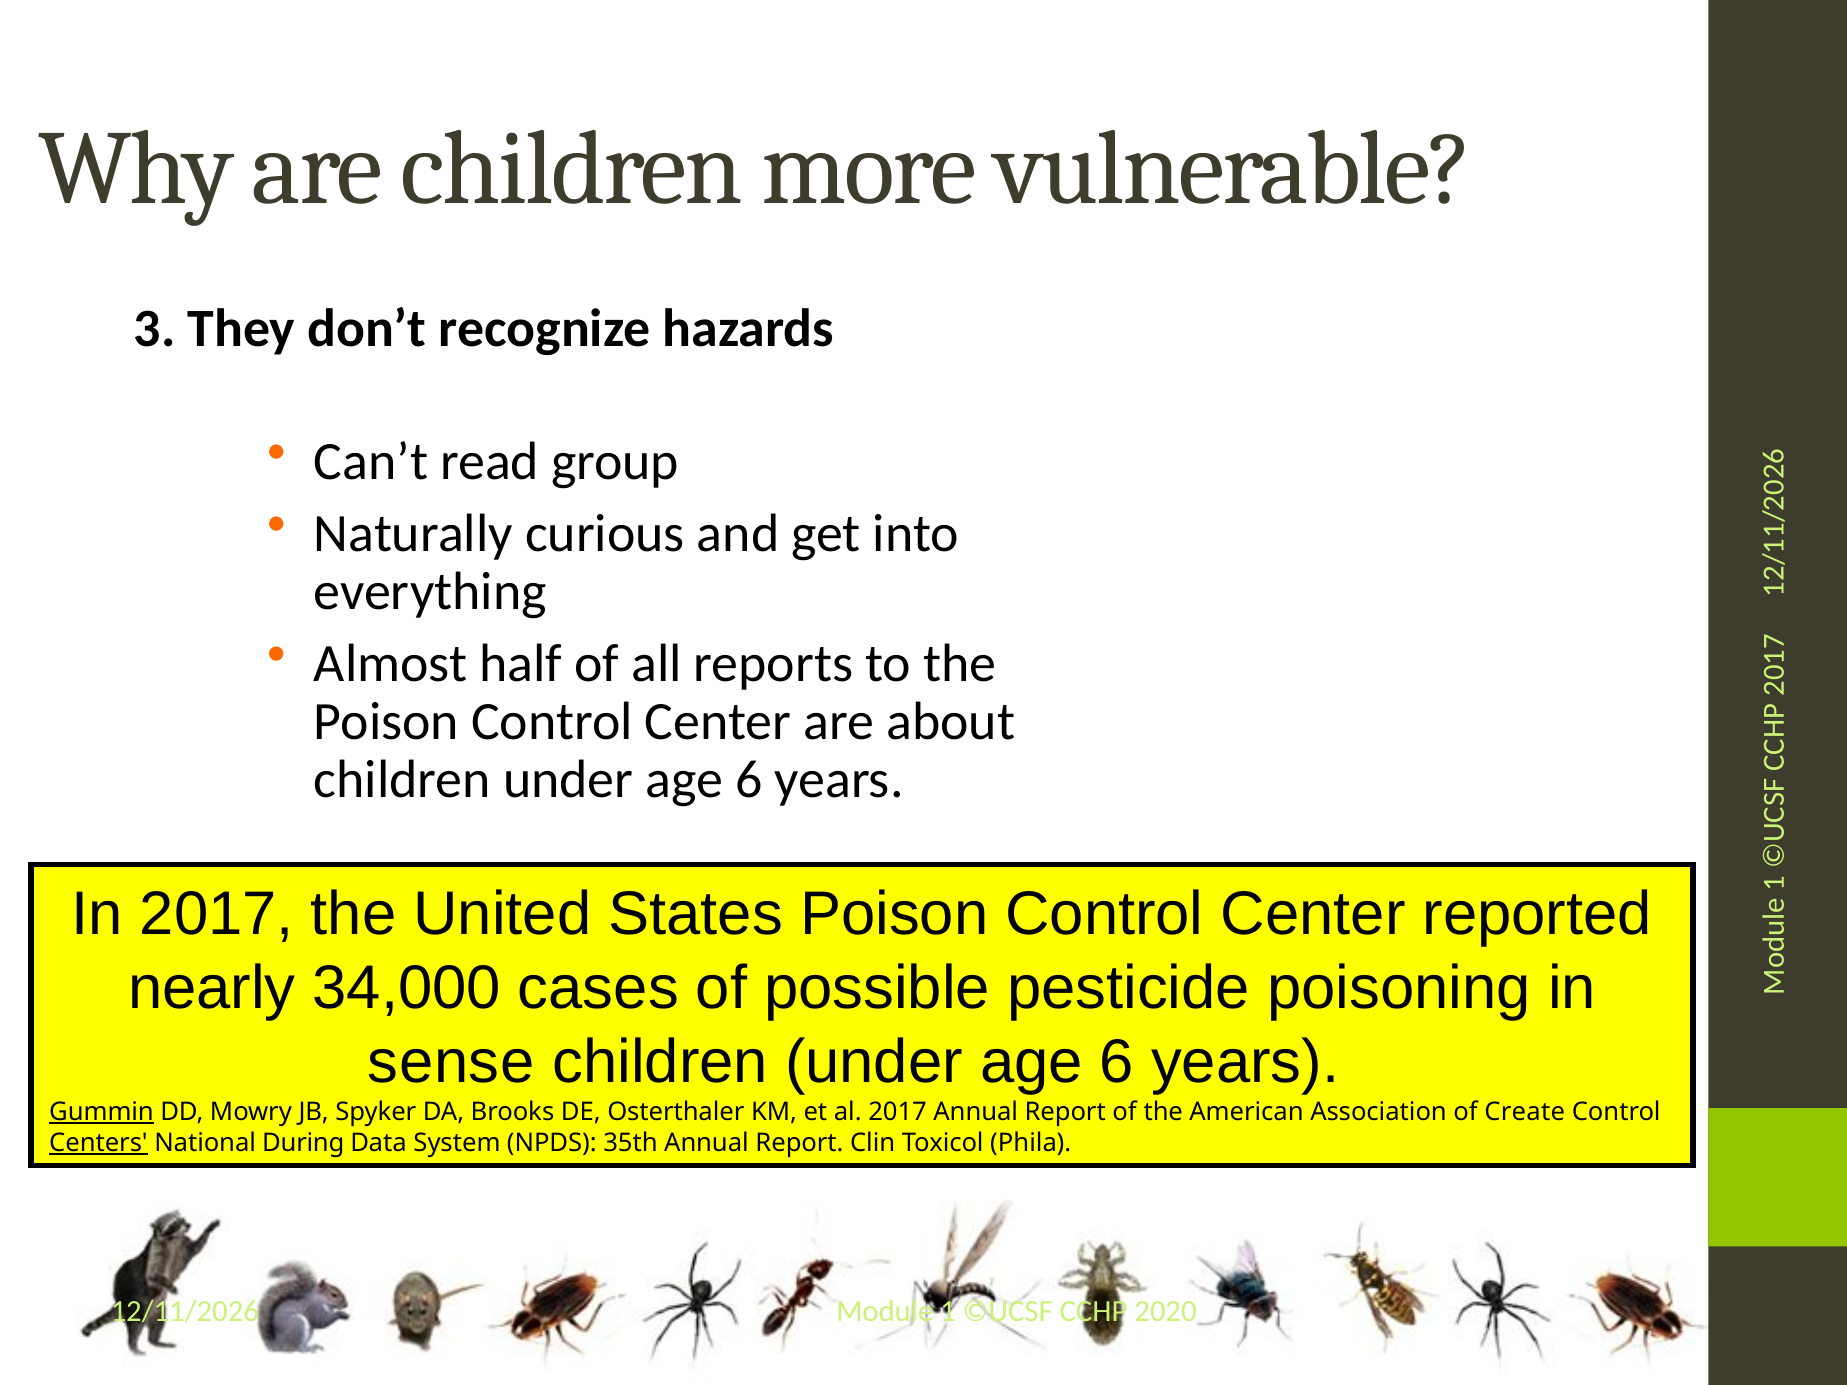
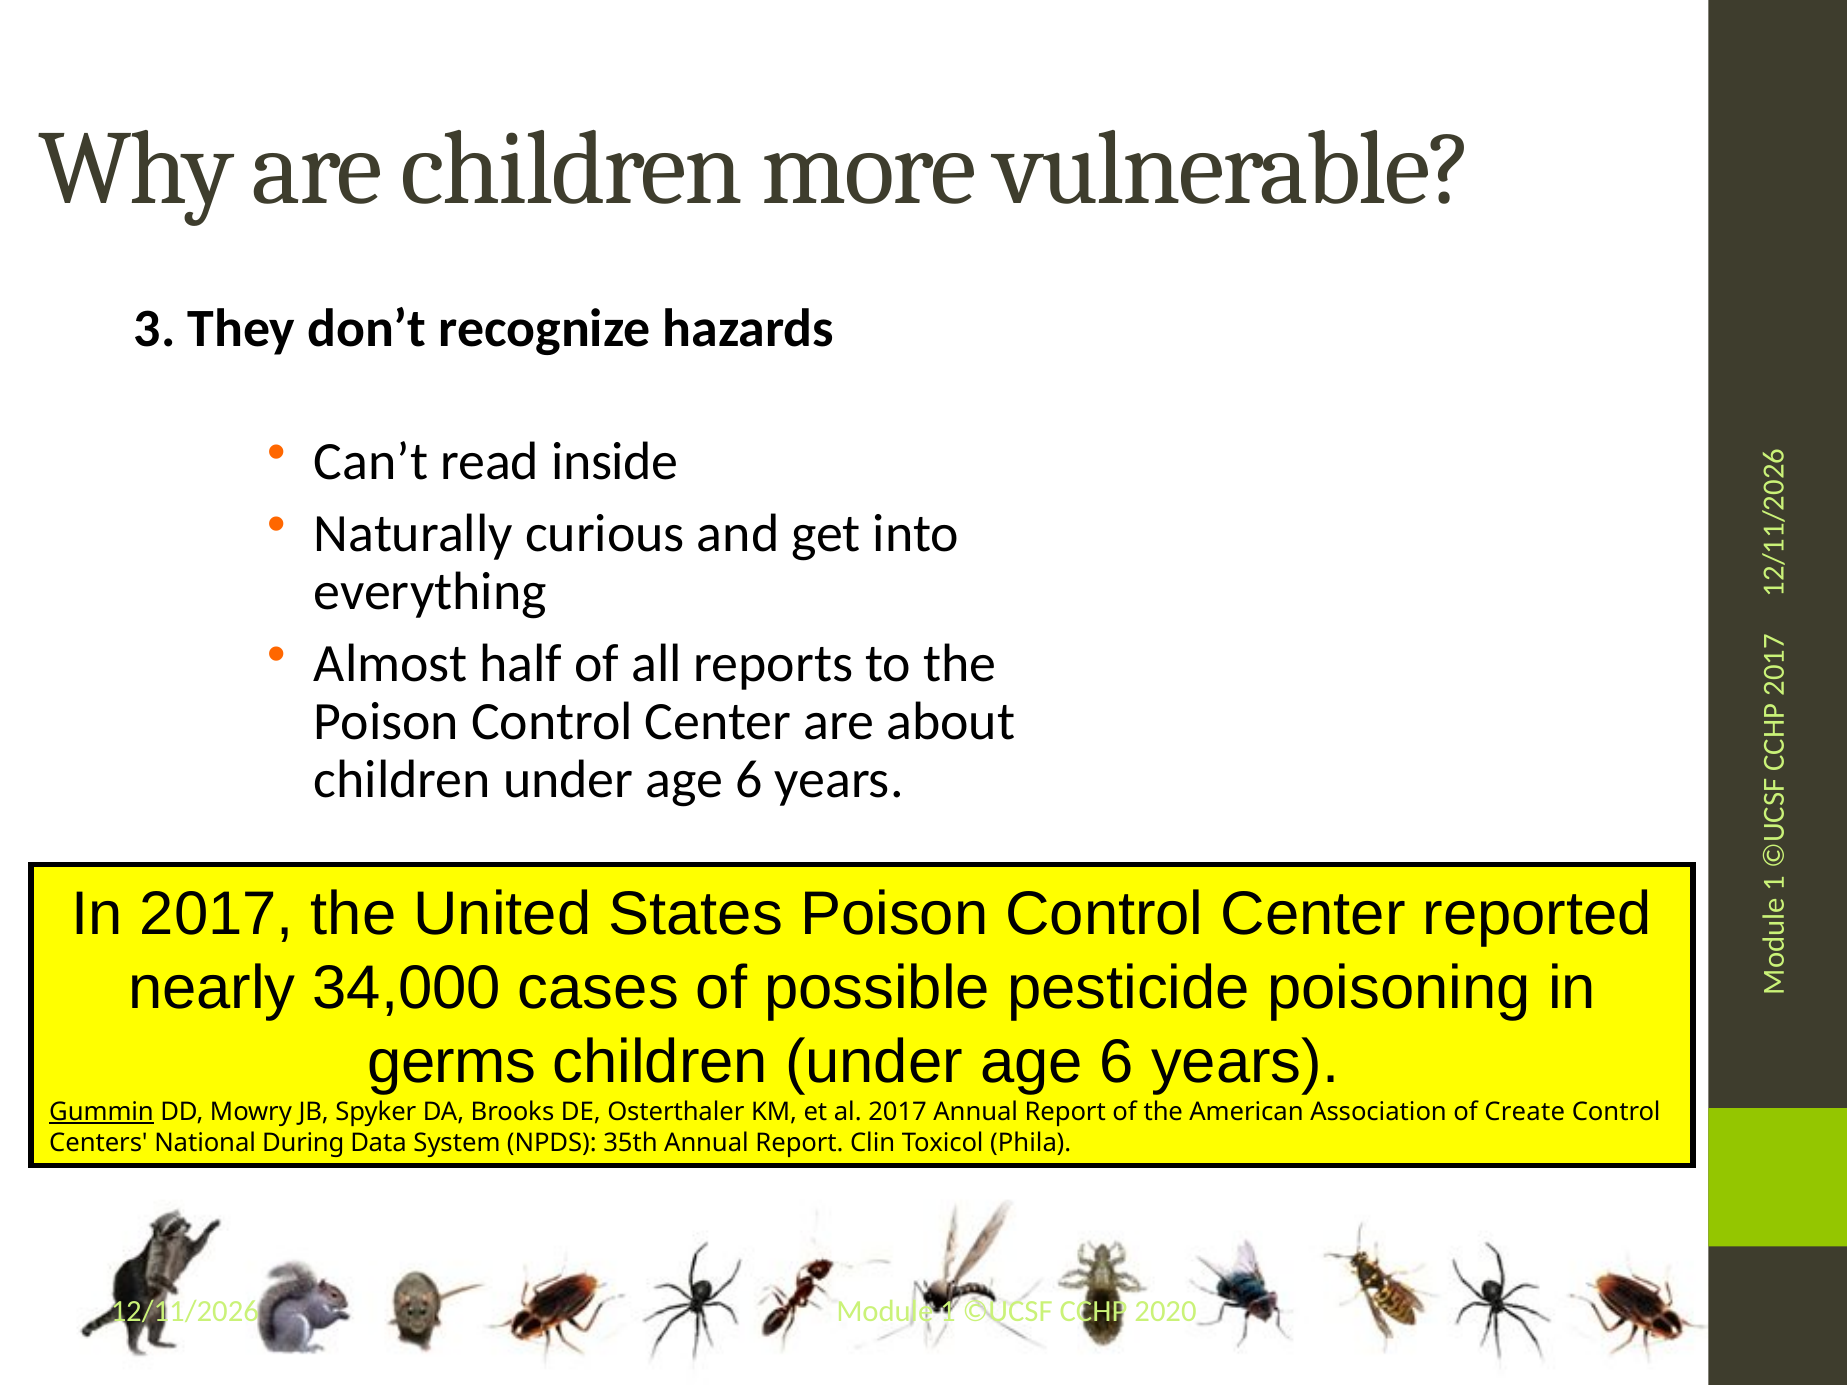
group: group -> inside
sense: sense -> germs
Centers underline: present -> none
